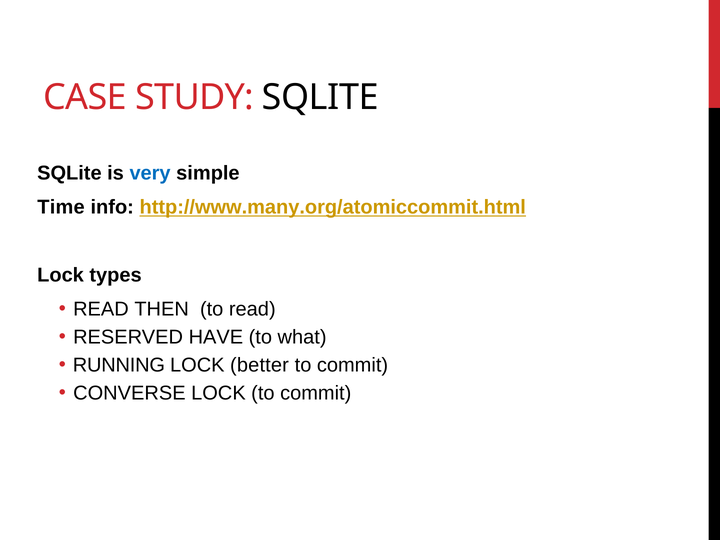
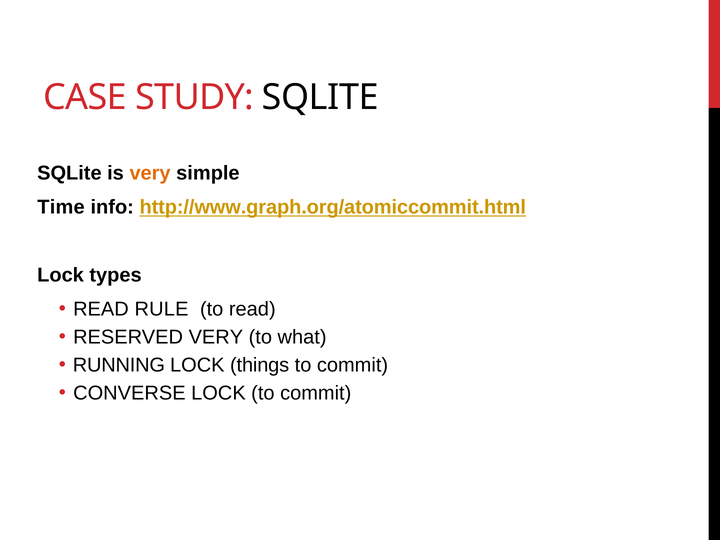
very at (150, 173) colour: blue -> orange
http://www.many.org/atomiccommit.html: http://www.many.org/atomiccommit.html -> http://www.graph.org/atomiccommit.html
THEN: THEN -> RULE
RESERVED HAVE: HAVE -> VERY
better: better -> things
